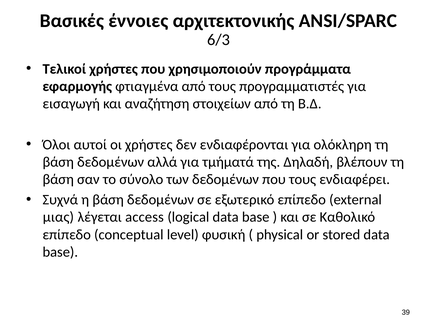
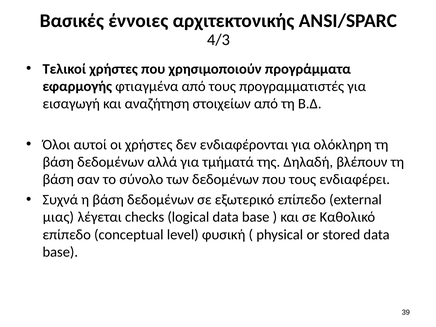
6/3: 6/3 -> 4/3
access: access -> checks
